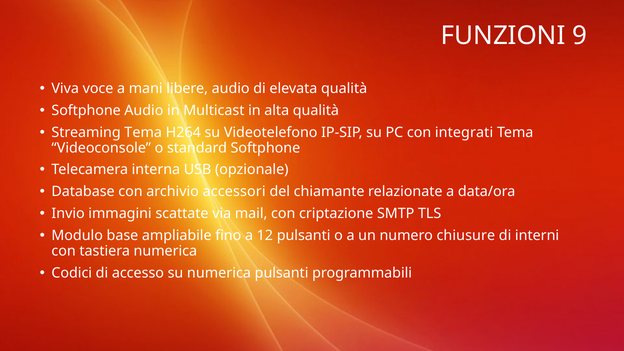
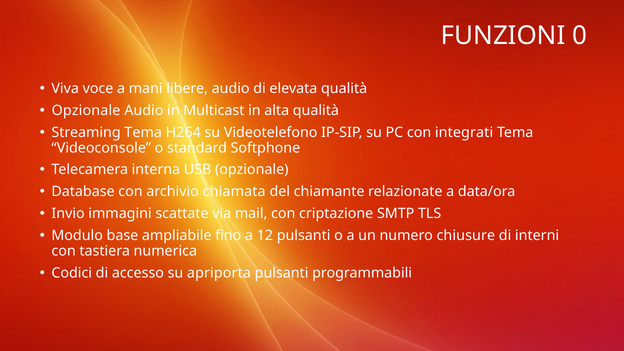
9: 9 -> 0
Softphone at (86, 110): Softphone -> Opzionale
accessori: accessori -> chiamata
su numerica: numerica -> apriporta
